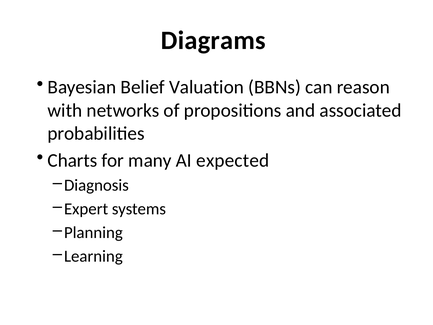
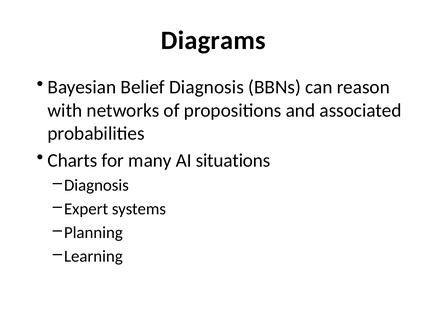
Belief Valuation: Valuation -> Diagnosis
expected: expected -> situations
